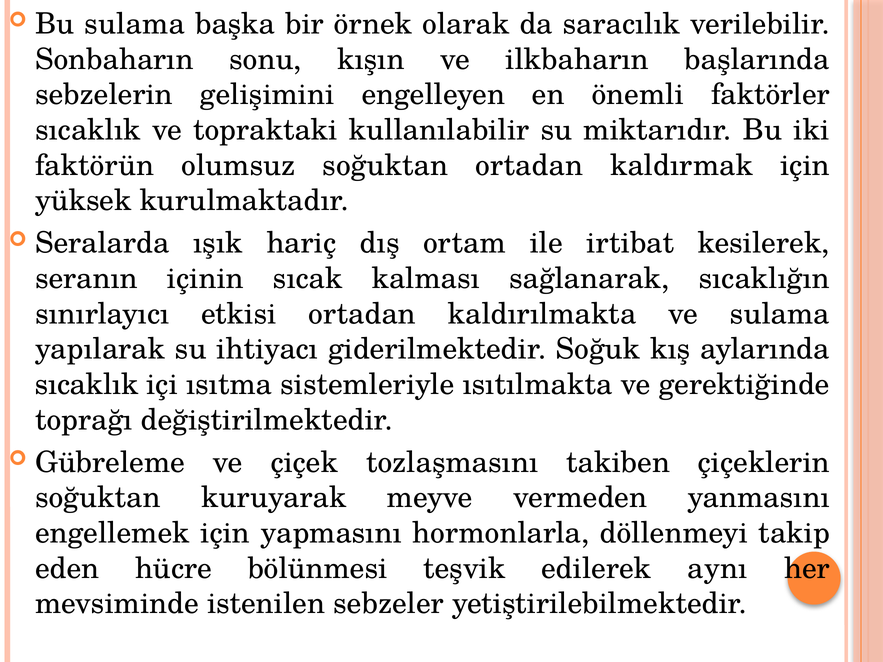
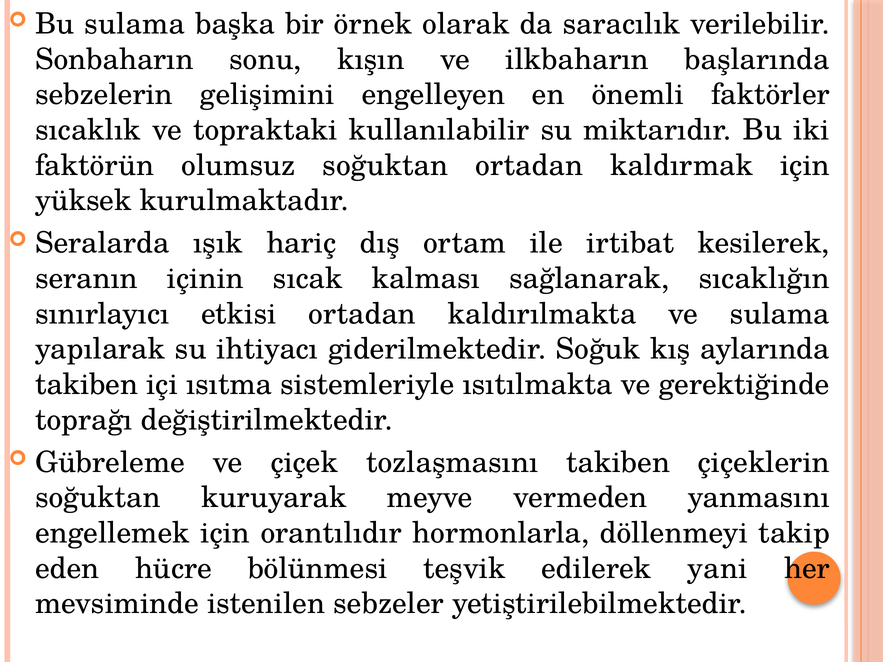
sıcaklık at (87, 385): sıcaklık -> takiben
yapmasını: yapmasını -> orantılıdır
aynı: aynı -> yani
